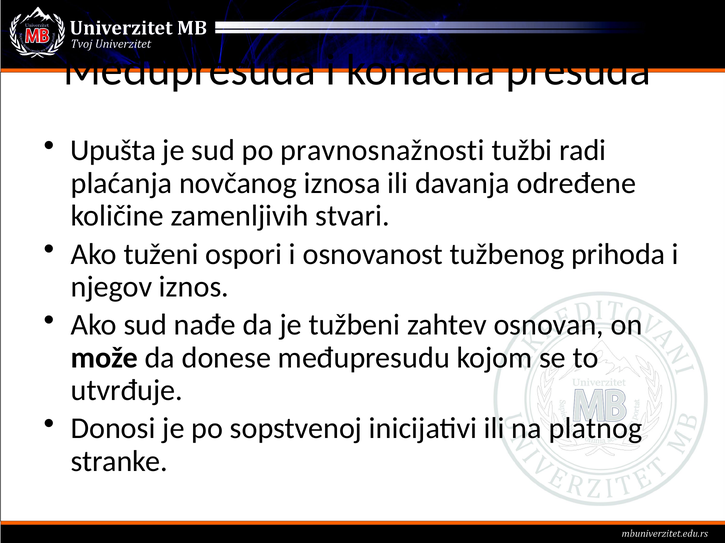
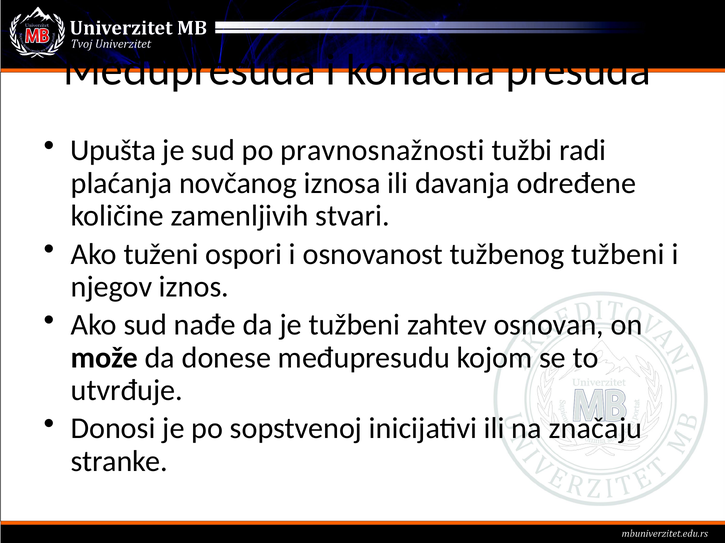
tužbenog prihoda: prihoda -> tužbeni
platnog: platnog -> značaju
